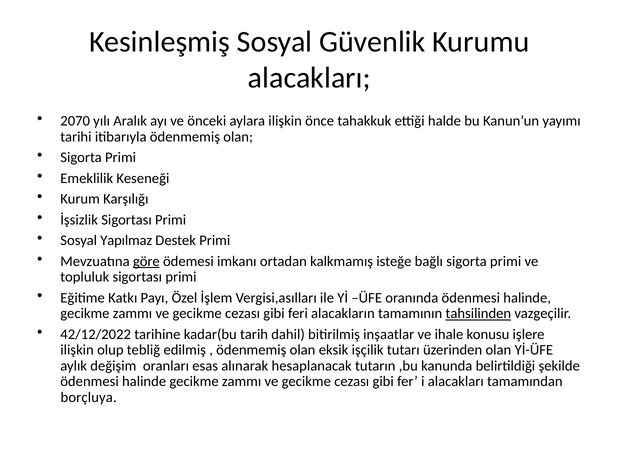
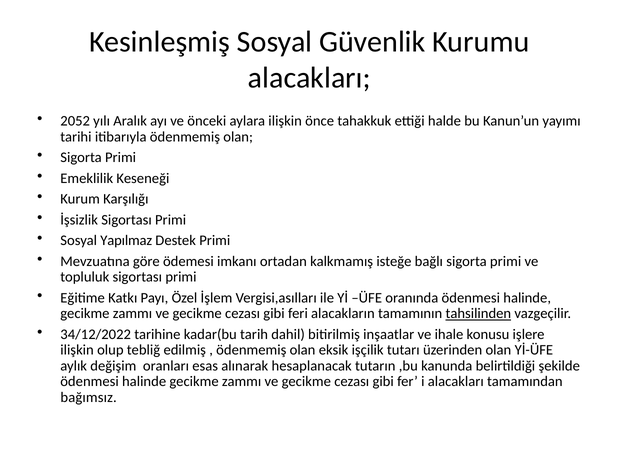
2070: 2070 -> 2052
göre underline: present -> none
42/12/2022: 42/12/2022 -> 34/12/2022
borçluya: borçluya -> bağımsız
